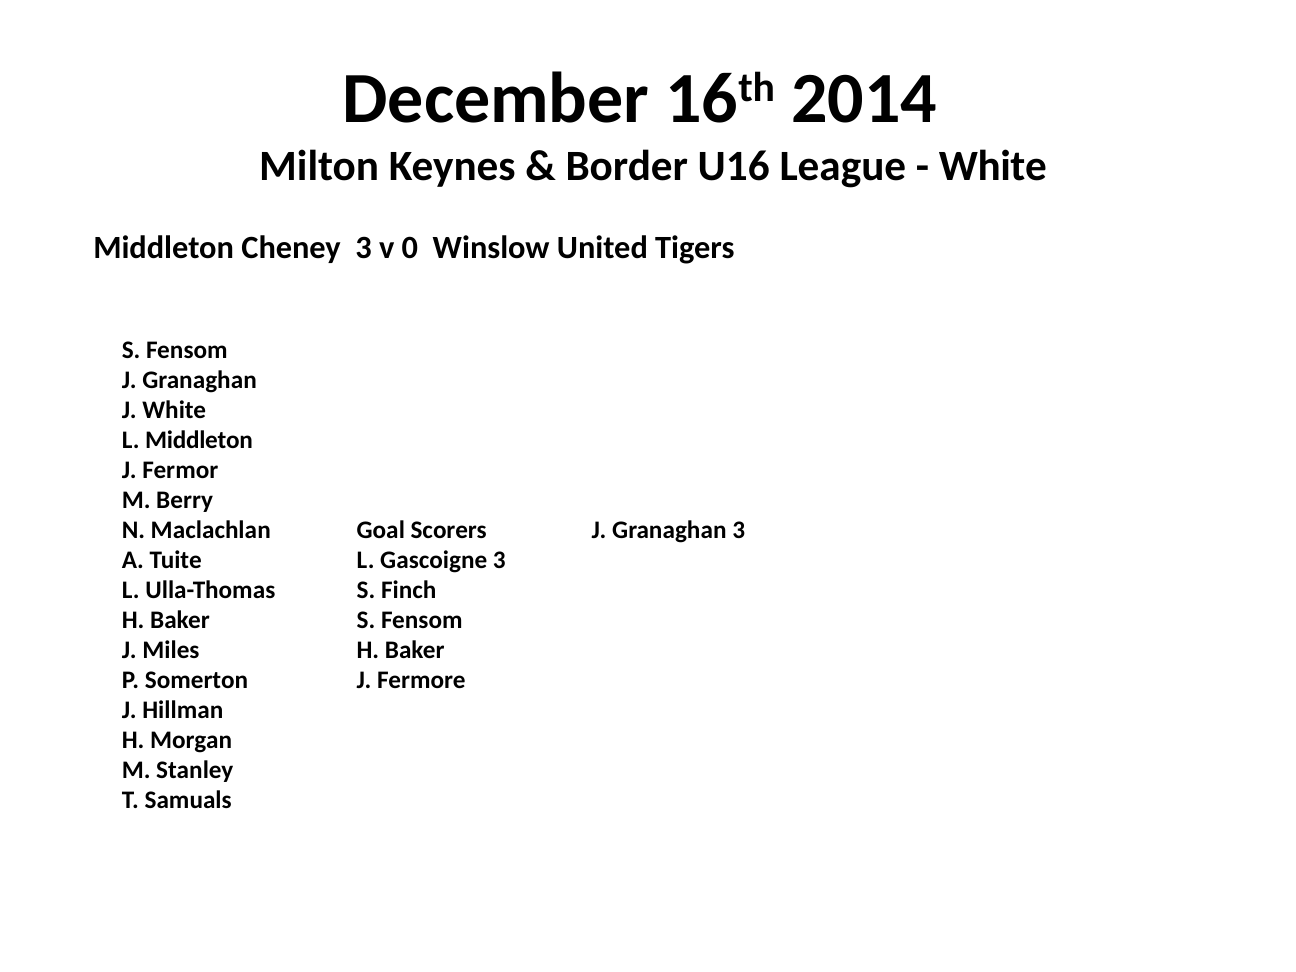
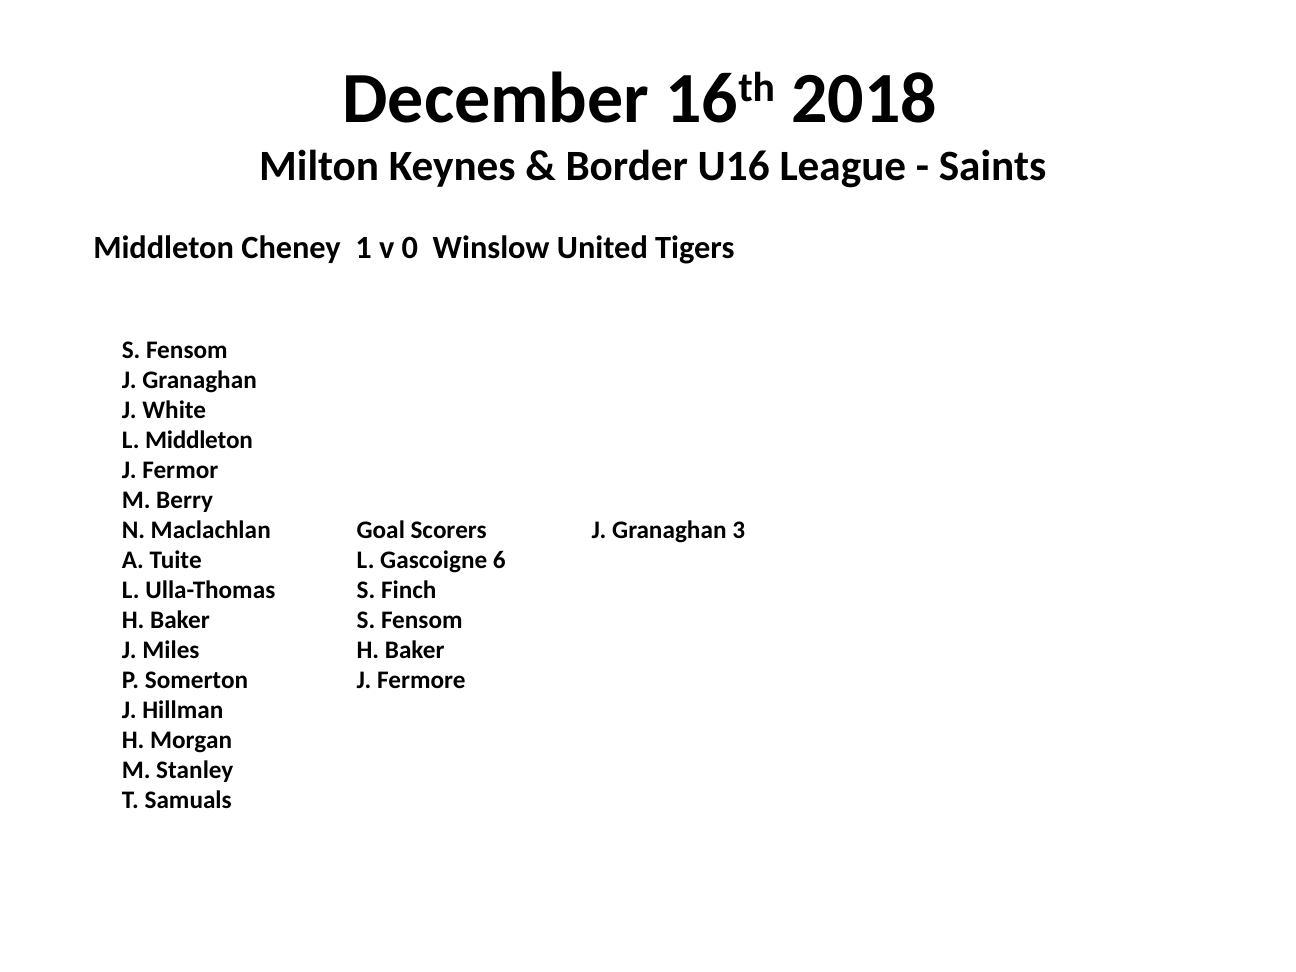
2014: 2014 -> 2018
White at (993, 166): White -> Saints
Cheney 3: 3 -> 1
Gascoigne 3: 3 -> 6
